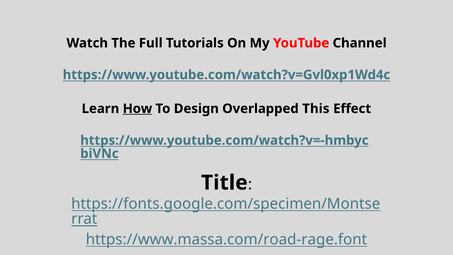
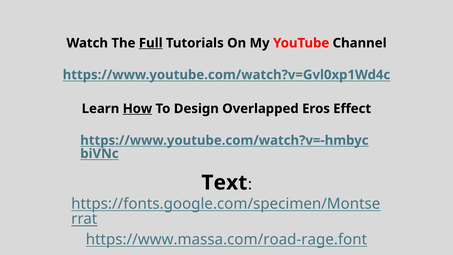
Full underline: none -> present
This: This -> Eros
Title: Title -> Text
